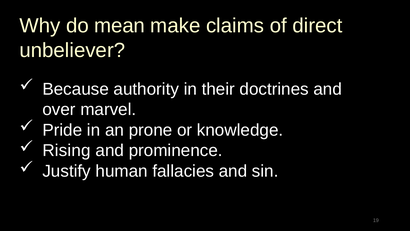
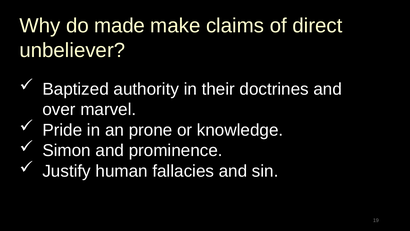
mean: mean -> made
Because: Because -> Baptized
Rising: Rising -> Simon
